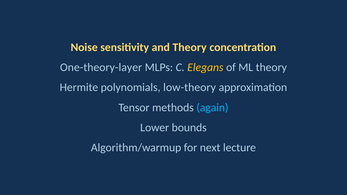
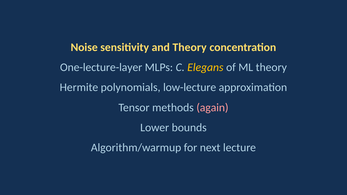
One-theory-layer: One-theory-layer -> One-lecture-layer
low-theory: low-theory -> low-lecture
again colour: light blue -> pink
